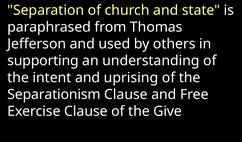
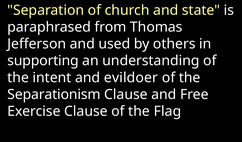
uprising: uprising -> evildoer
Give: Give -> Flag
